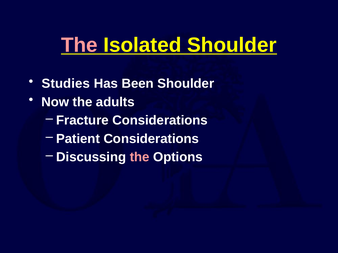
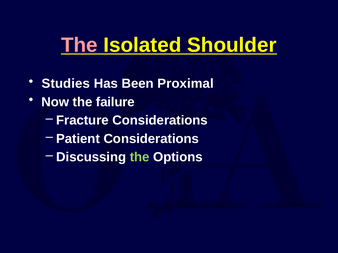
Been Shoulder: Shoulder -> Proximal
adults: adults -> failure
the at (140, 157) colour: pink -> light green
